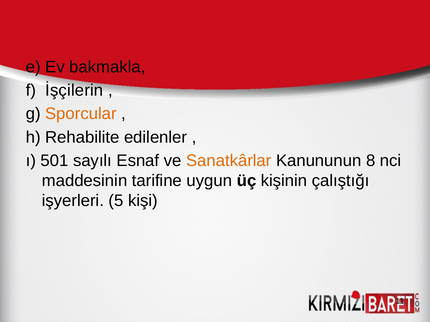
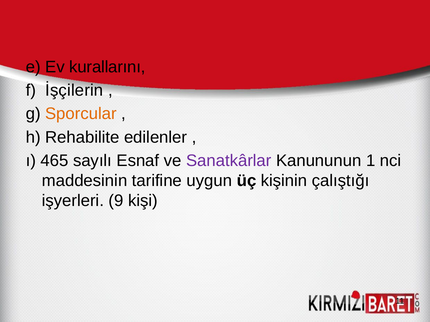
bakmakla: bakmakla -> kurallarını
501: 501 -> 465
Sanatkârlar colour: orange -> purple
8: 8 -> 1
5: 5 -> 9
